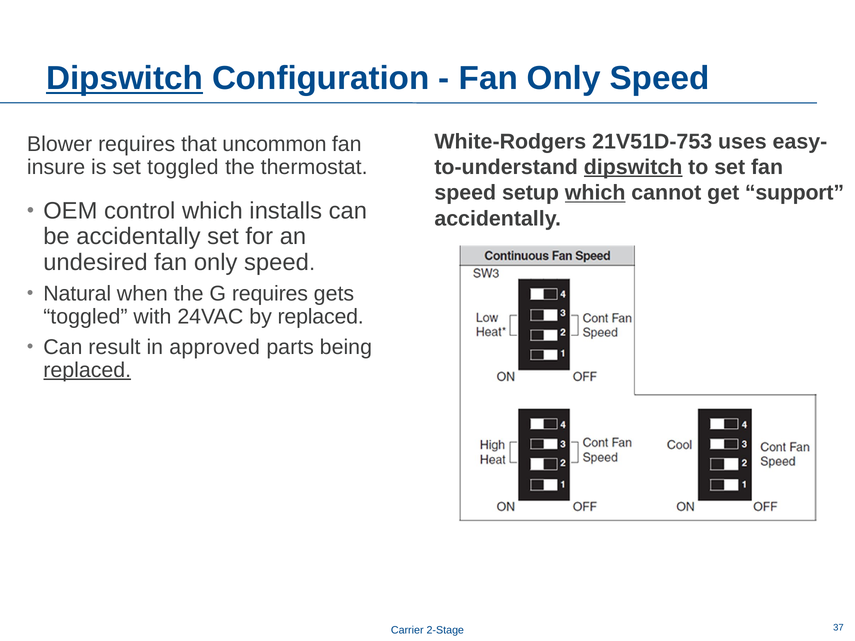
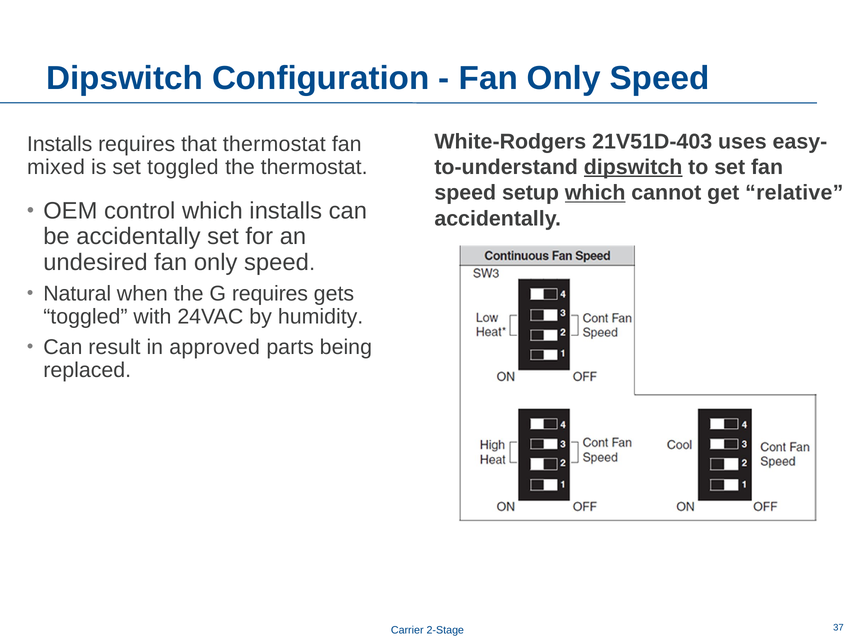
Dipswitch at (125, 78) underline: present -> none
21V51D-753: 21V51D-753 -> 21V51D-403
Blower at (60, 144): Blower -> Installs
that uncommon: uncommon -> thermostat
insure: insure -> mixed
support: support -> relative
by replaced: replaced -> humidity
replaced at (87, 370) underline: present -> none
